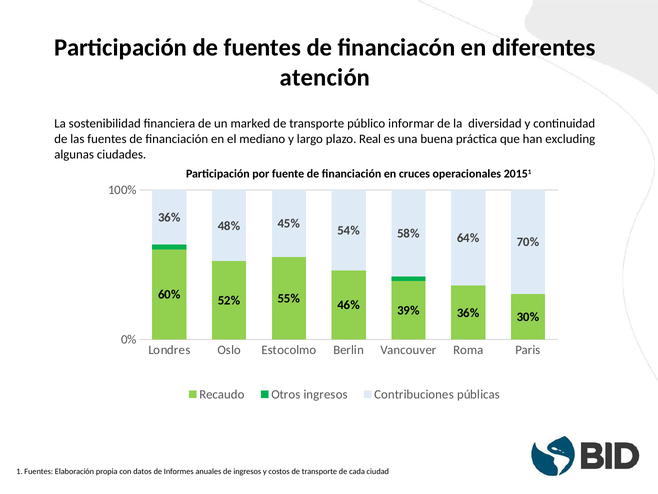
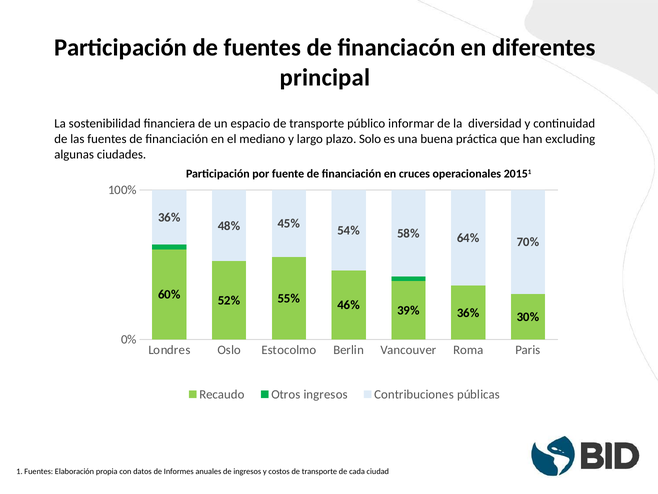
atención: atención -> principal
marked: marked -> espacio
Real: Real -> Solo
